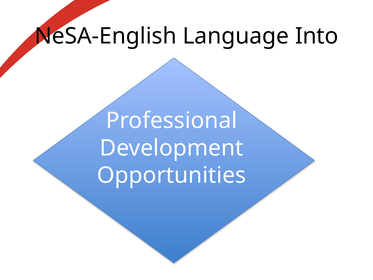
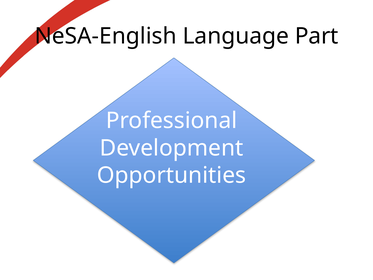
Into: Into -> Part
